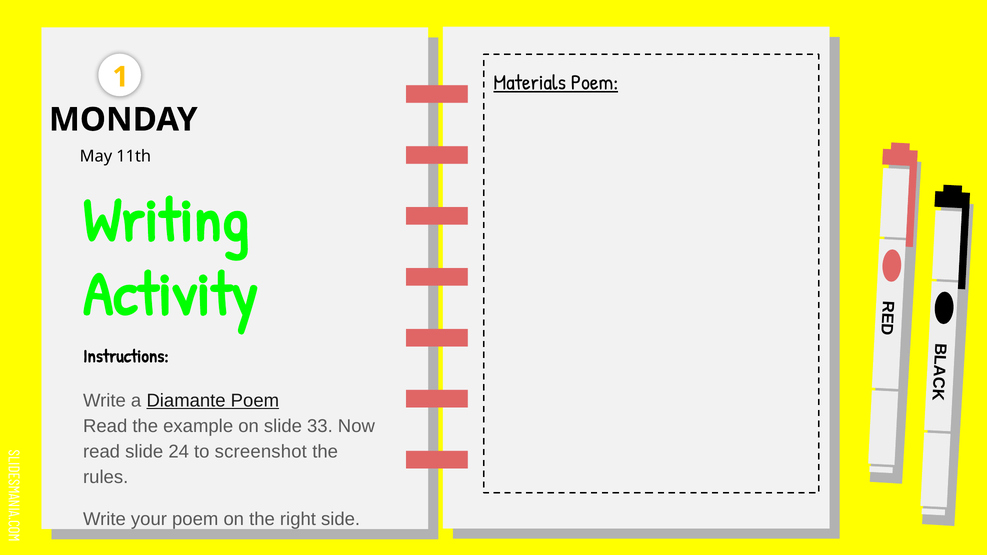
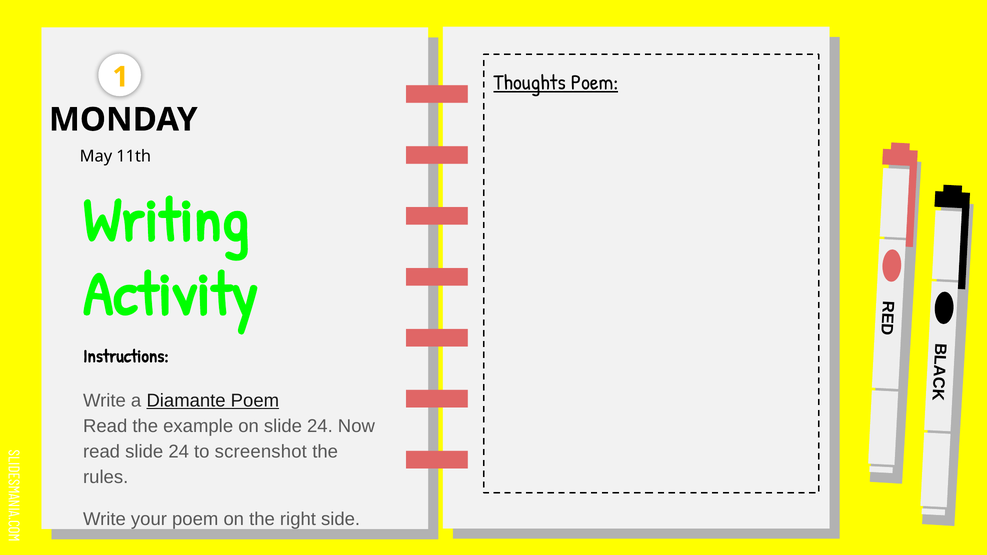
Materials: Materials -> Thoughts
on slide 33: 33 -> 24
